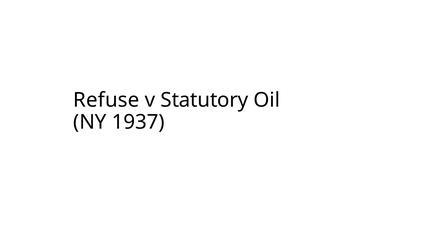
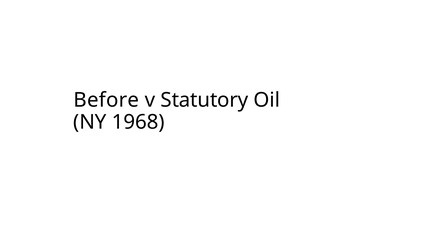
Refuse: Refuse -> Before
1937: 1937 -> 1968
